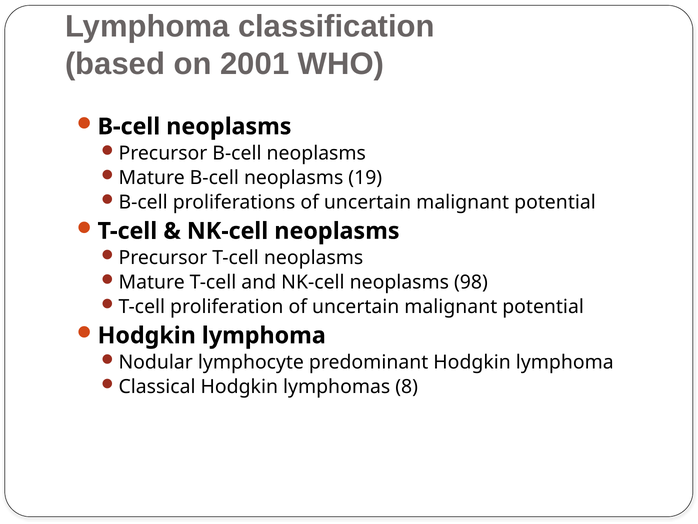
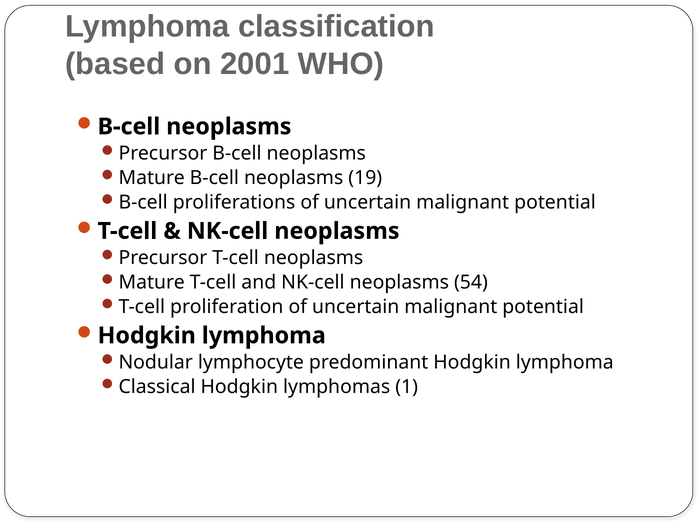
98: 98 -> 54
8: 8 -> 1
